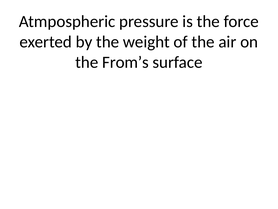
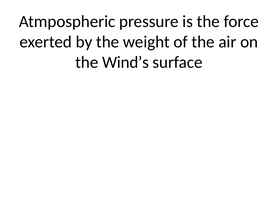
From’s: From’s -> Wind’s
